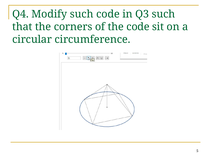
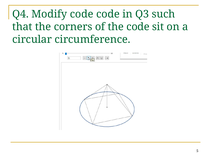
Modify such: such -> code
